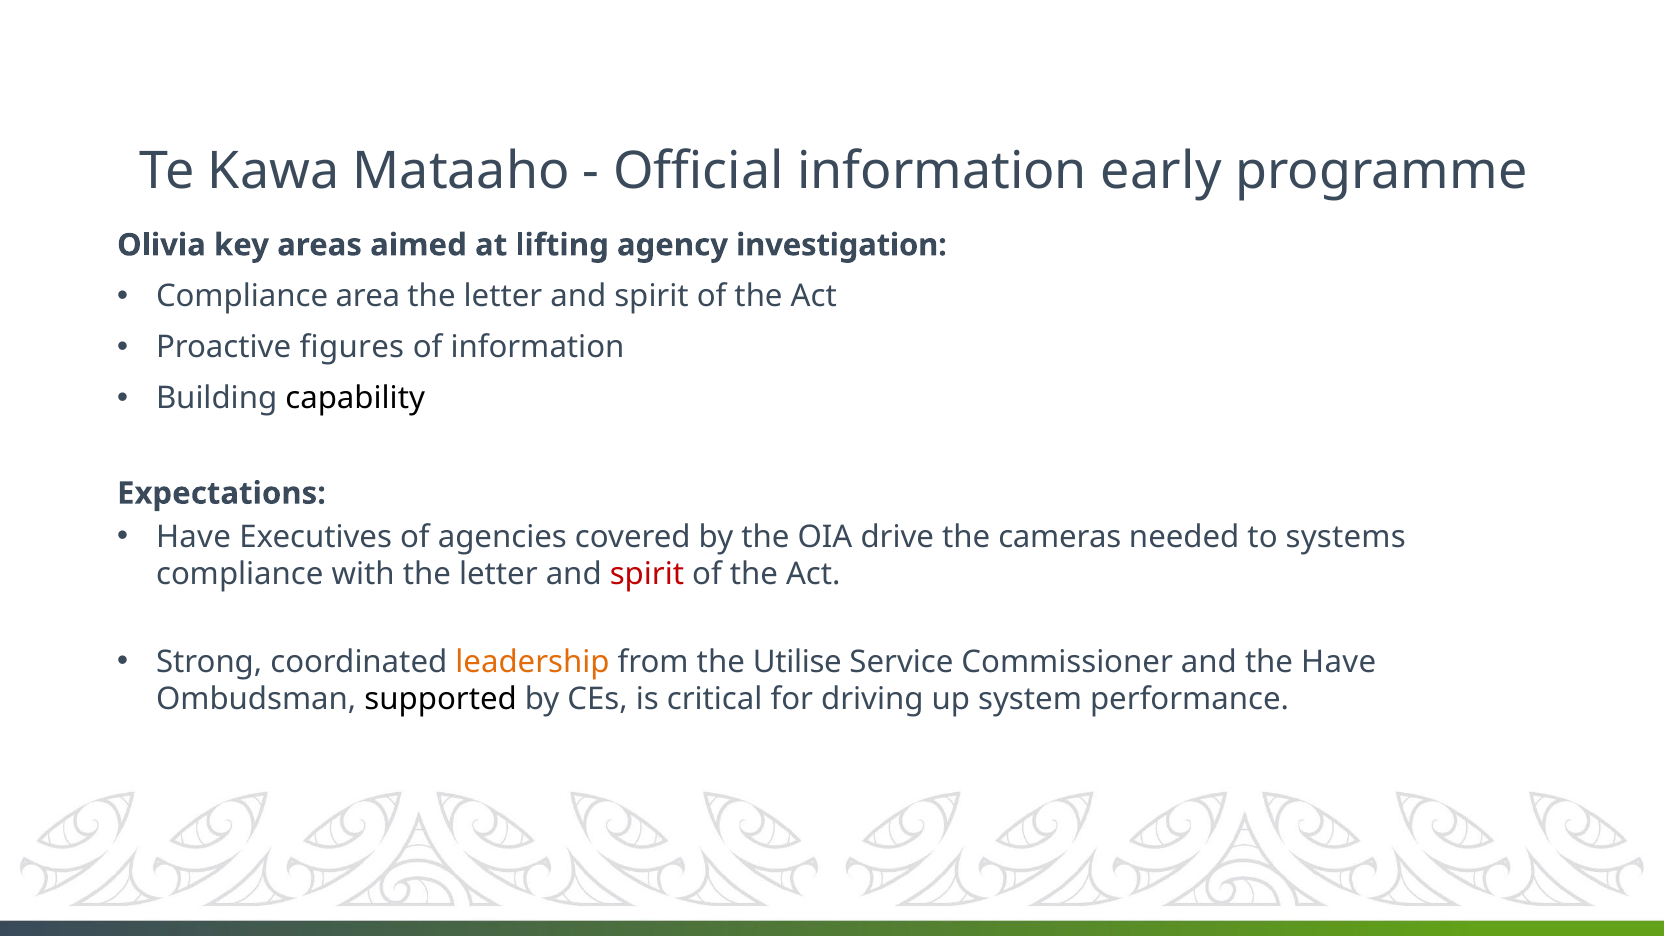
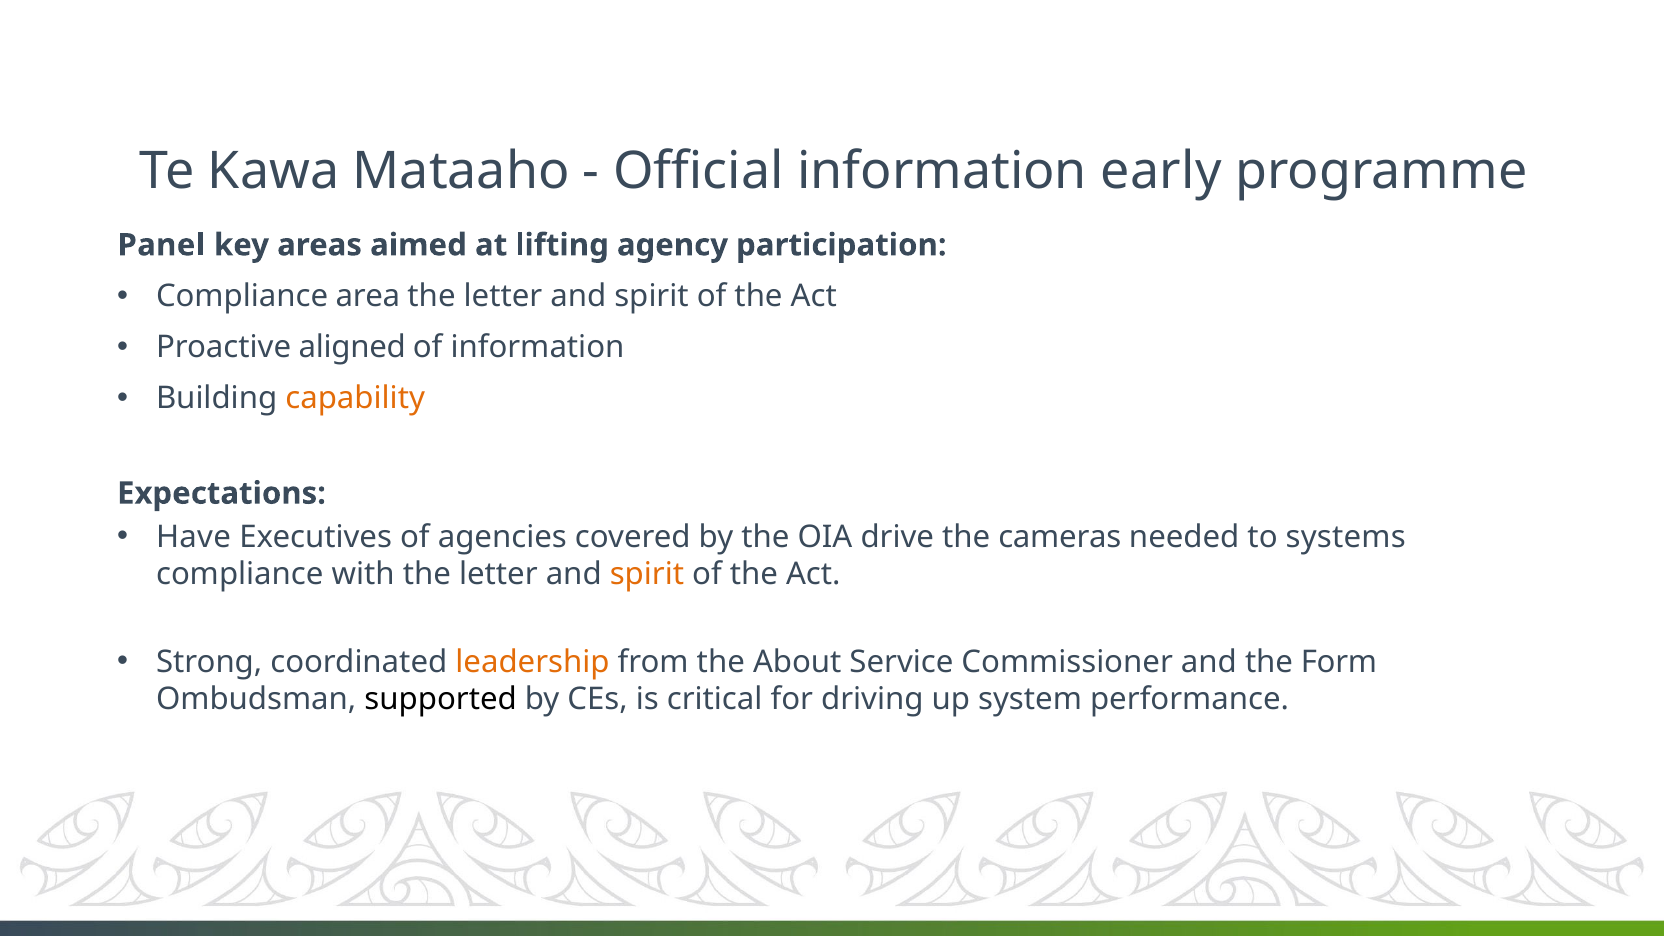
Olivia: Olivia -> Panel
investigation: investigation -> participation
figures: figures -> aligned
capability colour: black -> orange
spirit at (647, 575) colour: red -> orange
Utilise: Utilise -> About
the Have: Have -> Form
